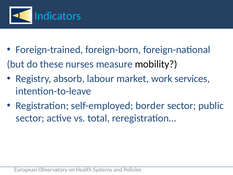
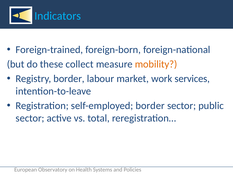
nurses: nurses -> collect
mobility colour: black -> orange
Registry absorb: absorb -> border
